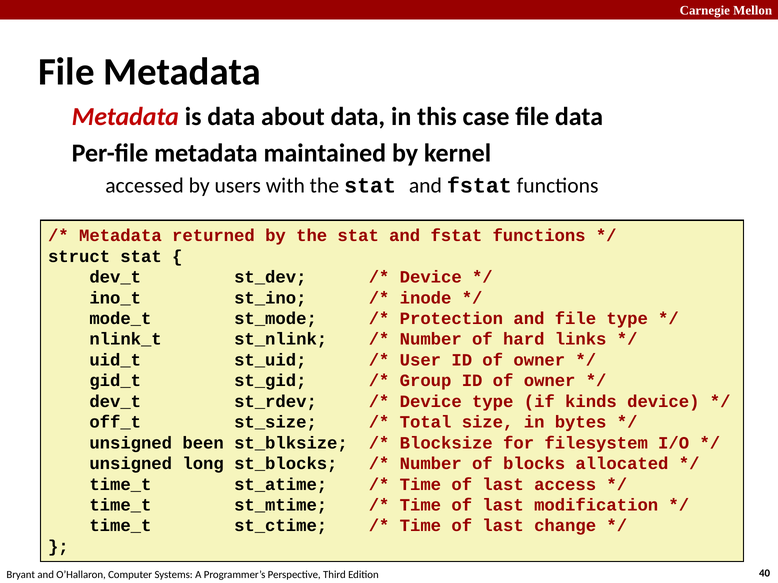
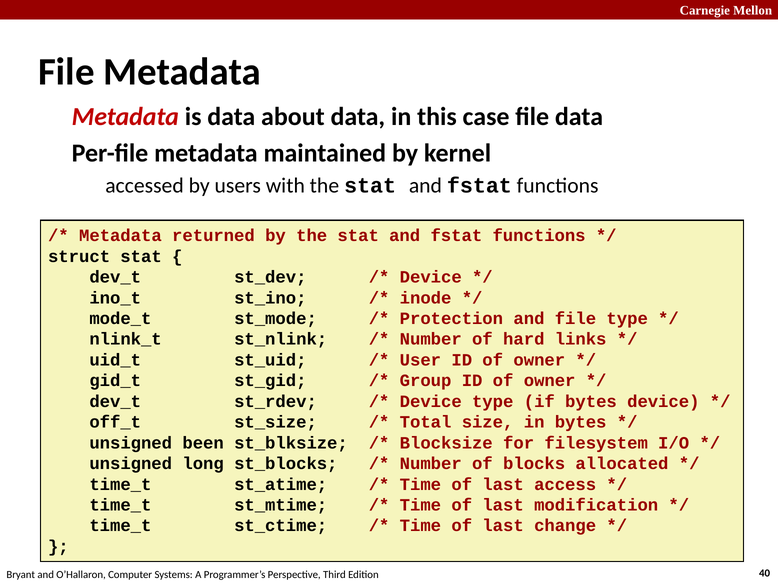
if kinds: kinds -> bytes
